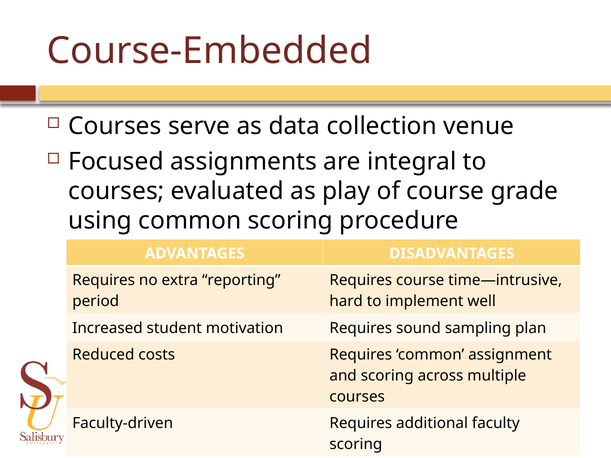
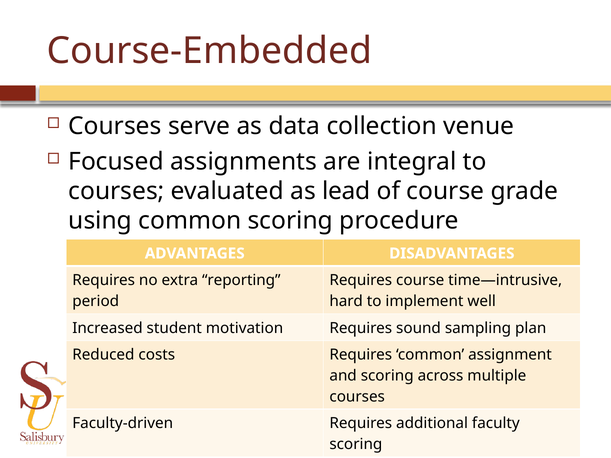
play: play -> lead
